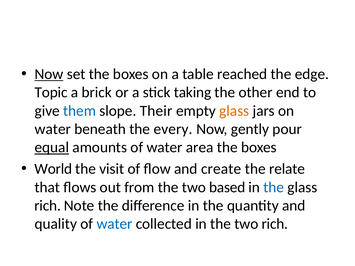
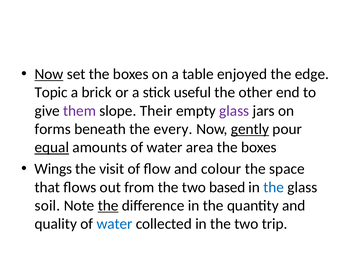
reached: reached -> enjoyed
taking: taking -> useful
them colour: blue -> purple
glass at (234, 111) colour: orange -> purple
water at (53, 129): water -> forms
gently underline: none -> present
World: World -> Wings
create: create -> colour
relate: relate -> space
rich at (48, 206): rich -> soil
the at (108, 206) underline: none -> present
two rich: rich -> trip
